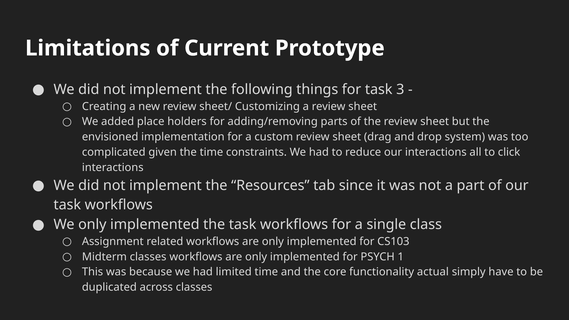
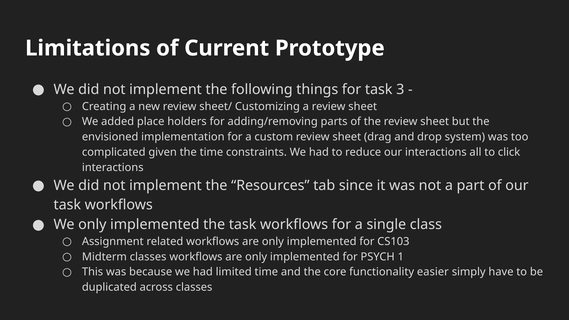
actual: actual -> easier
